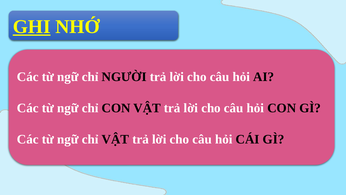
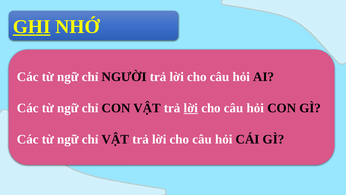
lời at (191, 108) underline: none -> present
